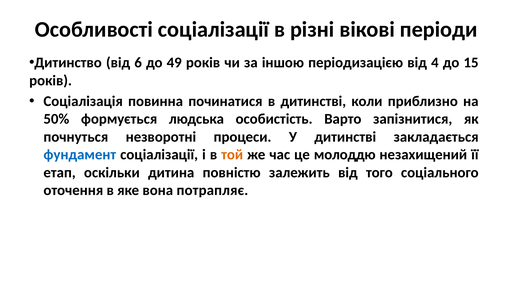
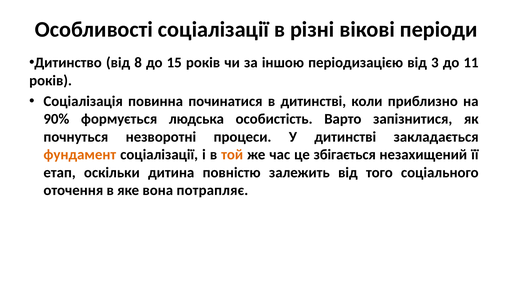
6: 6 -> 8
49: 49 -> 15
4: 4 -> 3
15: 15 -> 11
50%: 50% -> 90%
фундамент colour: blue -> orange
молоддю: молоддю -> збігається
